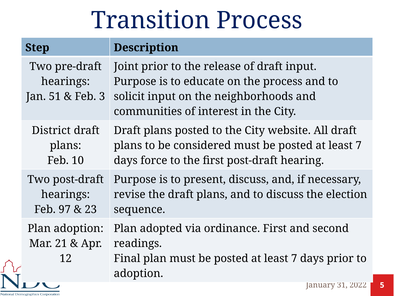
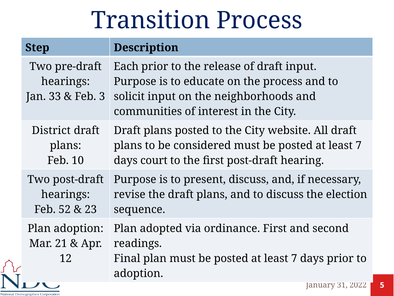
Joint: Joint -> Each
51: 51 -> 33
force: force -> court
97: 97 -> 52
